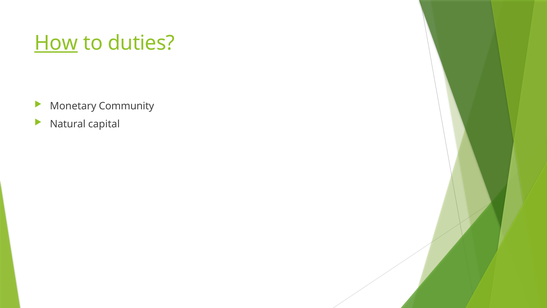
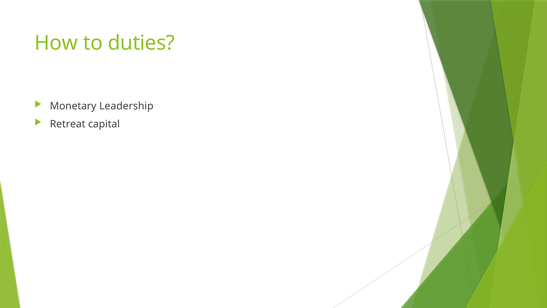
How underline: present -> none
Community: Community -> Leadership
Natural: Natural -> Retreat
